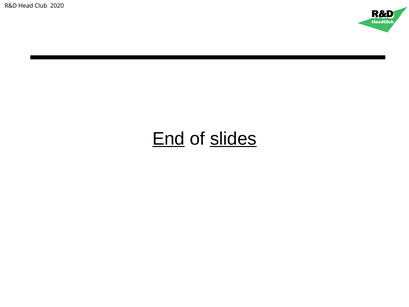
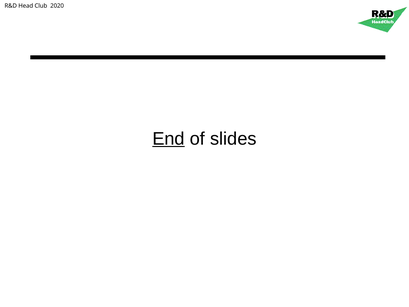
slides underline: present -> none
